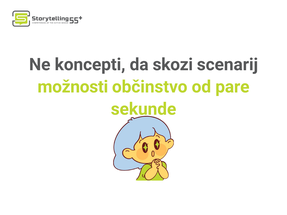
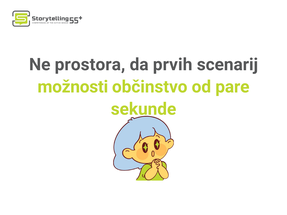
koncepti: koncepti -> prostora
skozi: skozi -> prvih
